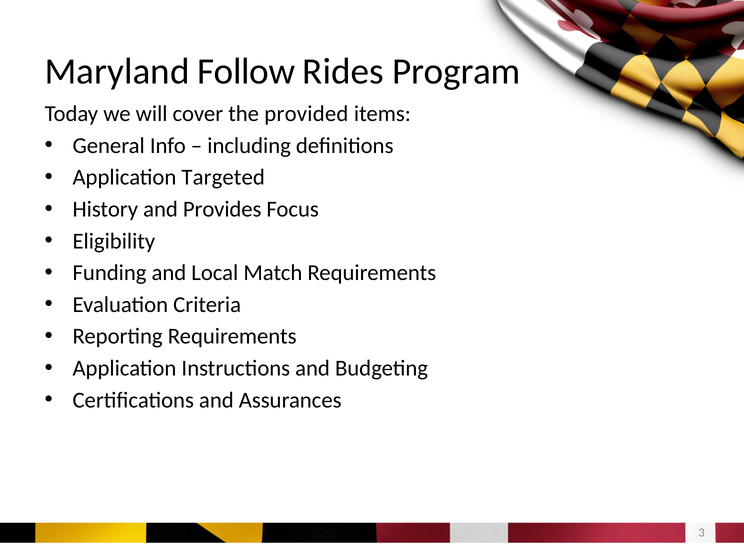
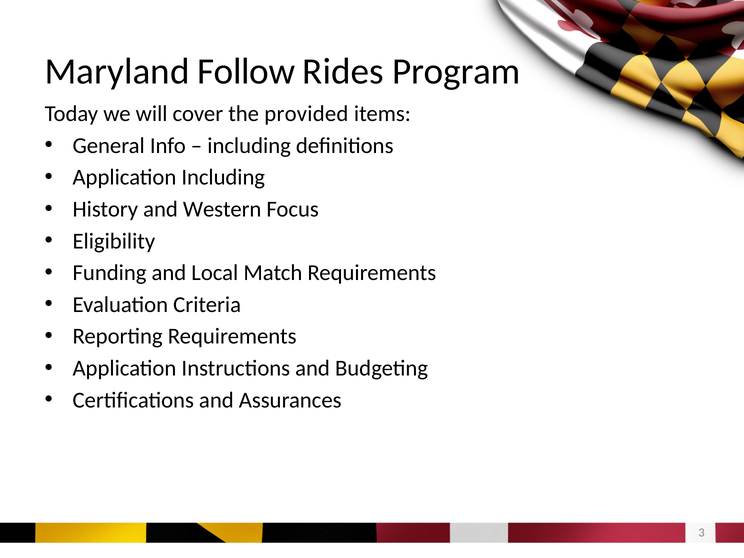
Application Targeted: Targeted -> Including
Provides: Provides -> Western
